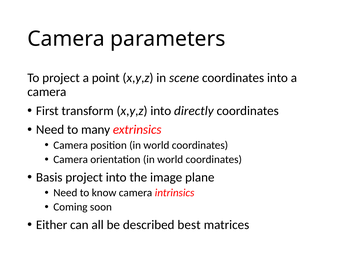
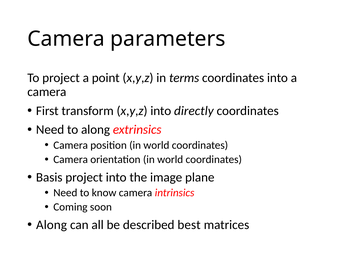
scene: scene -> terms
to many: many -> along
Either at (52, 225): Either -> Along
